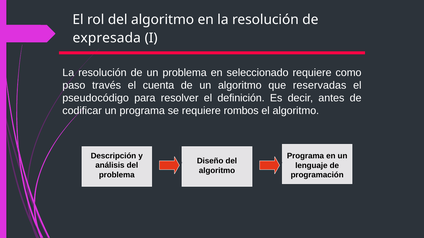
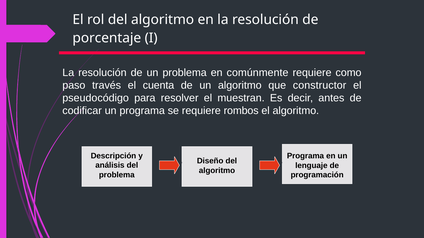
expresada: expresada -> porcentaje
seleccionado: seleccionado -> comúnmente
reservadas: reservadas -> constructor
definición: definición -> muestran
